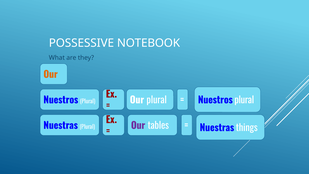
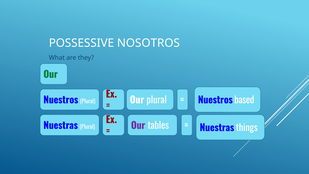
NOTEBOOK: NOTEBOOK -> NOSOTROS
Our at (51, 75) colour: orange -> green
plural at (244, 100): plural -> based
